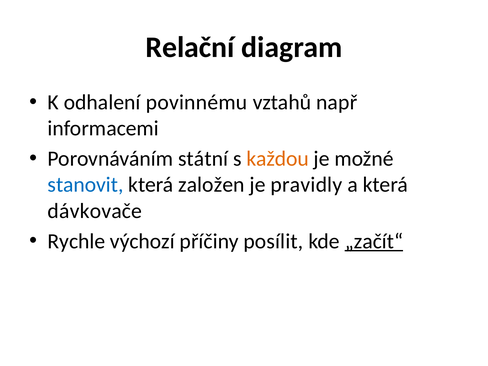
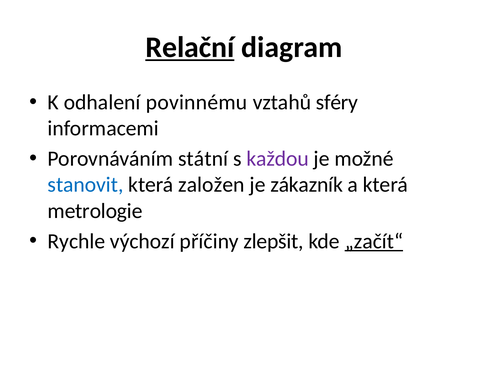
Relační underline: none -> present
např: např -> sféry
každou colour: orange -> purple
pravidly: pravidly -> zákazník
dávkovače: dávkovače -> metrologie
posílit: posílit -> zlepšit
